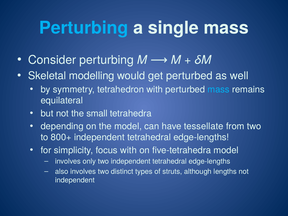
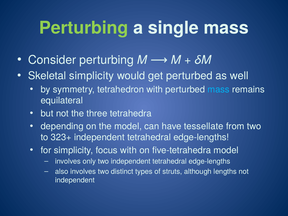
Perturbing at (84, 28) colour: light blue -> light green
Skeletal modelling: modelling -> simplicity
small: small -> three
800+: 800+ -> 323+
